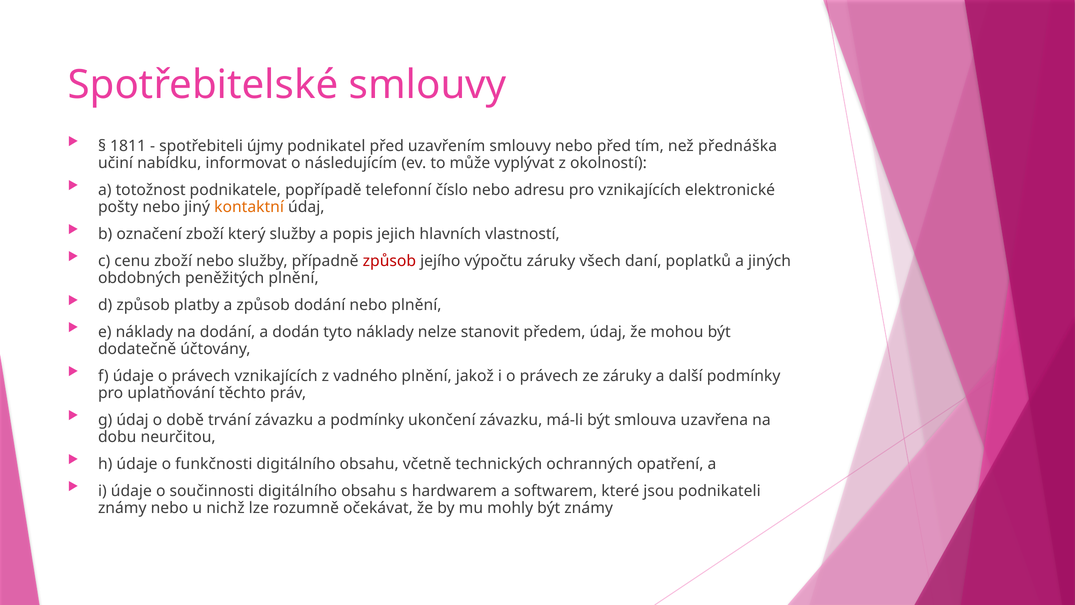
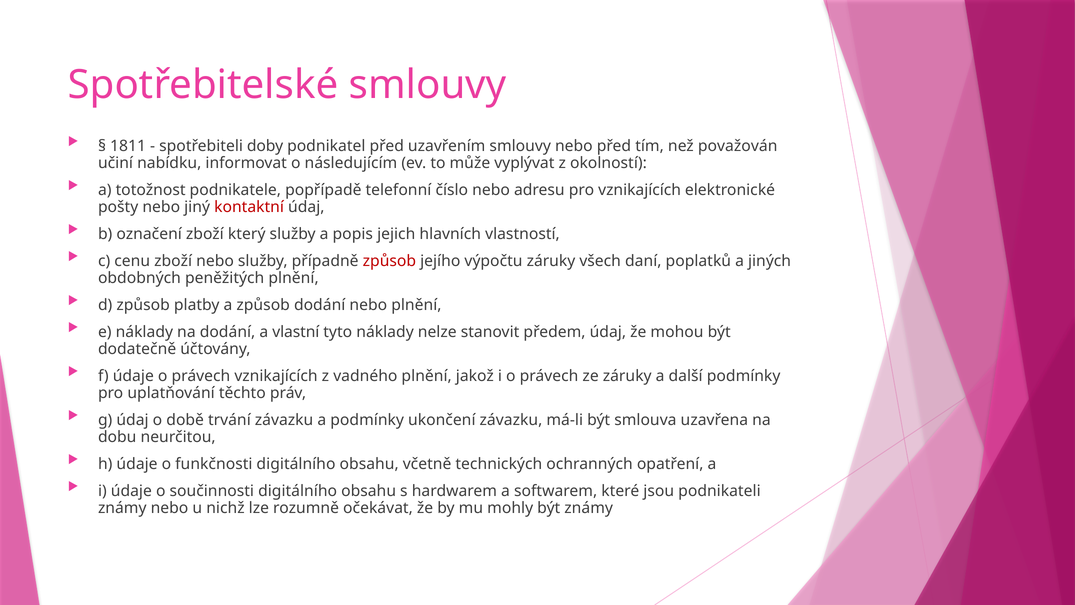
újmy: újmy -> doby
přednáška: přednáška -> považován
kontaktní colour: orange -> red
dodán: dodán -> vlastní
